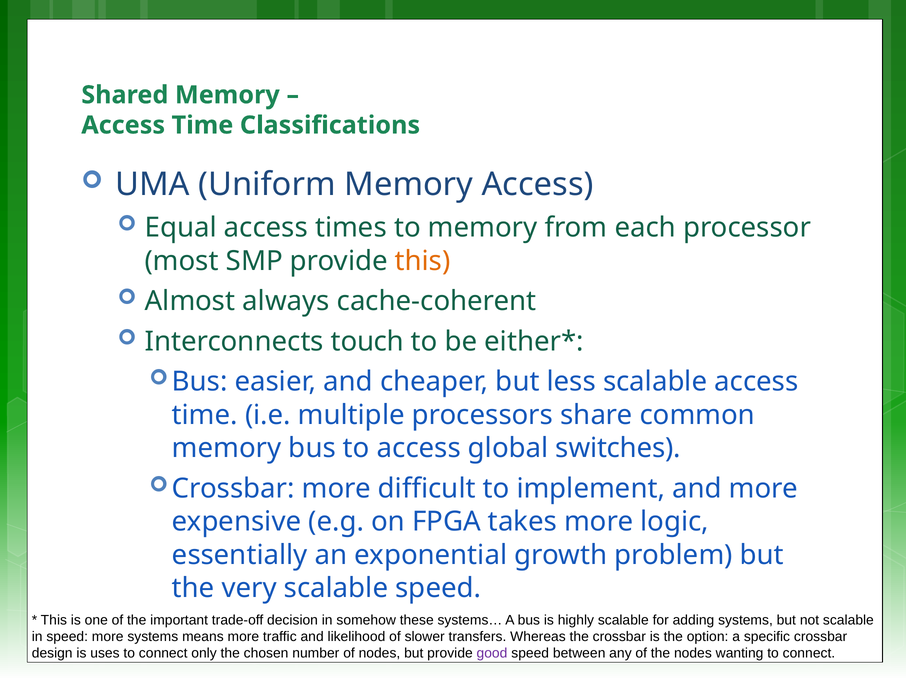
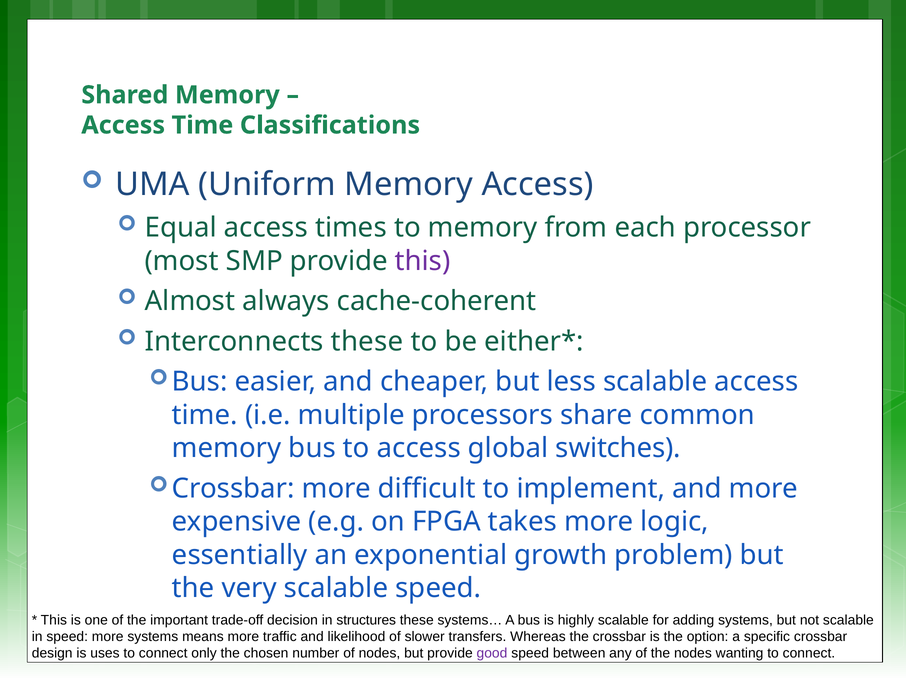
this at (423, 261) colour: orange -> purple
Interconnects touch: touch -> these
somehow: somehow -> structures
